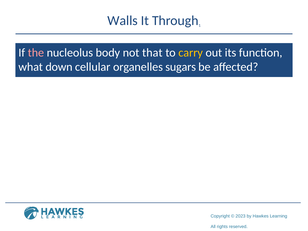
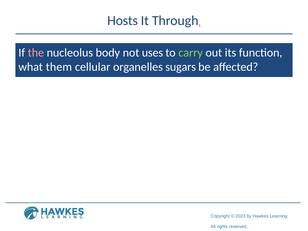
Walls: Walls -> Hosts
that: that -> uses
carry colour: yellow -> light green
down: down -> them
